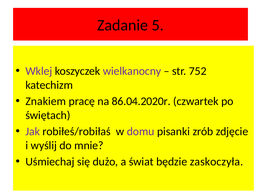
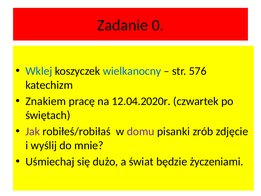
5: 5 -> 0
Wklej colour: purple -> blue
wielkanocny colour: purple -> blue
752: 752 -> 576
86.04.2020r: 86.04.2020r -> 12.04.2020r
zaskoczyła: zaskoczyła -> życzeniami
